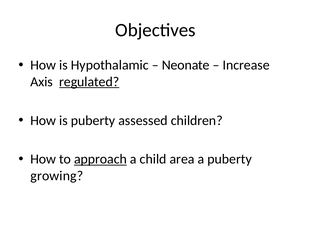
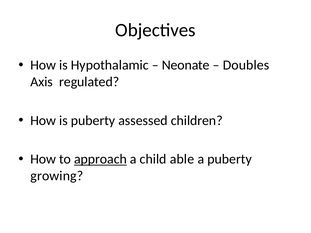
Increase: Increase -> Doubles
regulated underline: present -> none
area: area -> able
